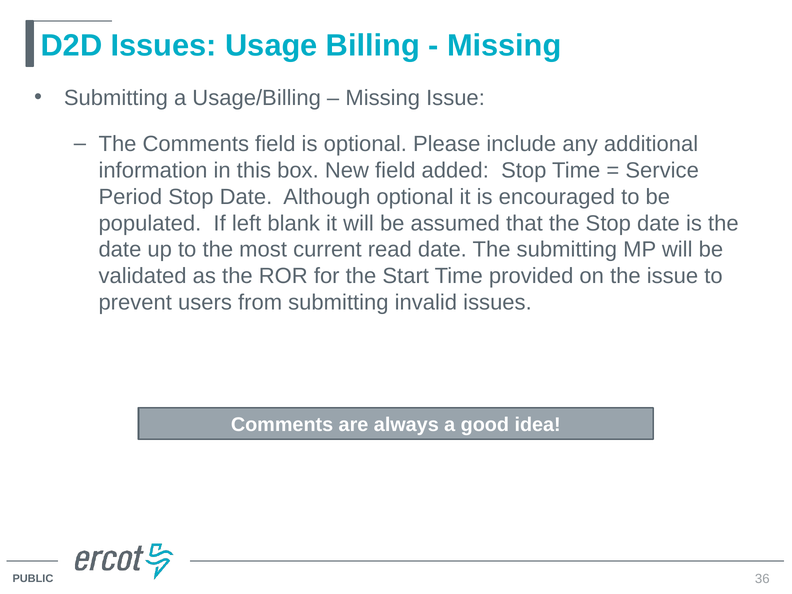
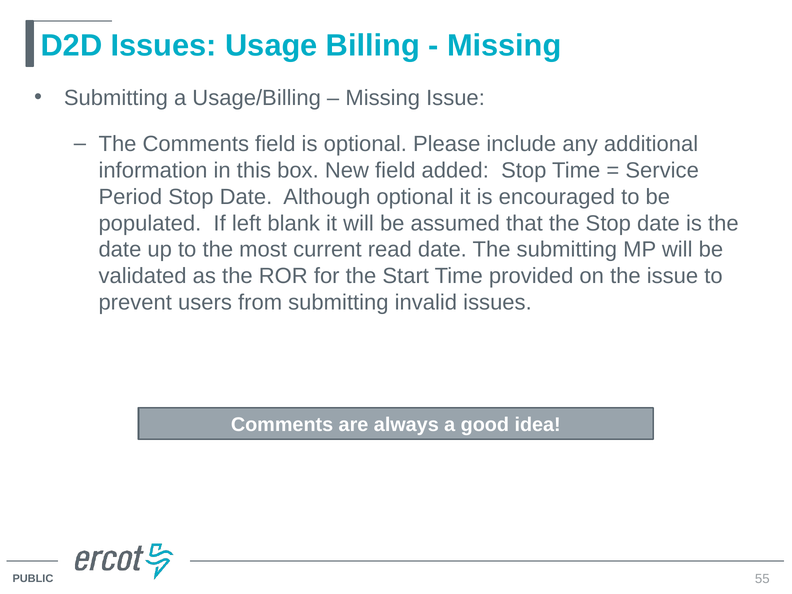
36: 36 -> 55
